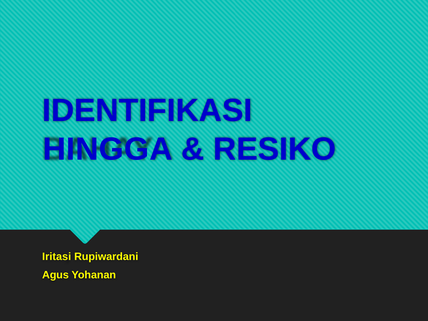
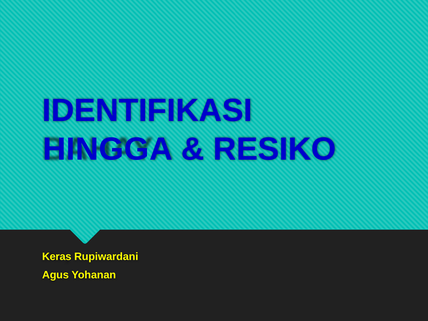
Iritasi: Iritasi -> Keras
